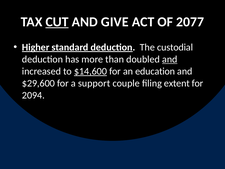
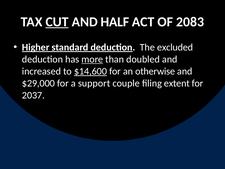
GIVE: GIVE -> HALF
2077: 2077 -> 2083
custodial: custodial -> excluded
more underline: none -> present
and at (170, 59) underline: present -> none
education: education -> otherwise
$29,600: $29,600 -> $29,000
2094: 2094 -> 2037
